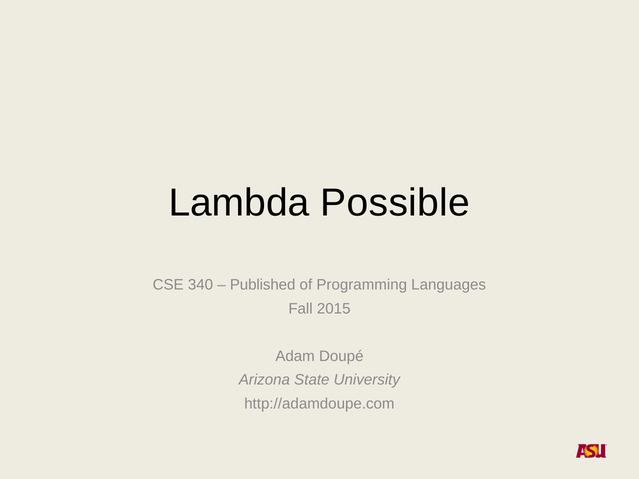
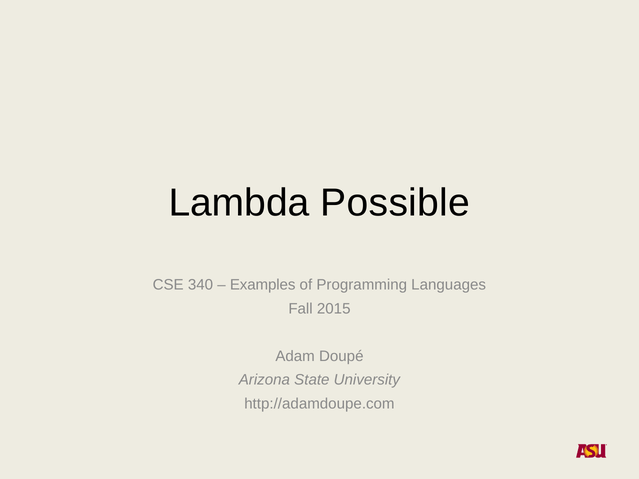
Published: Published -> Examples
